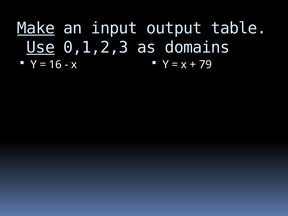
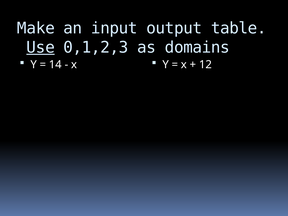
Make underline: present -> none
16: 16 -> 14
79: 79 -> 12
